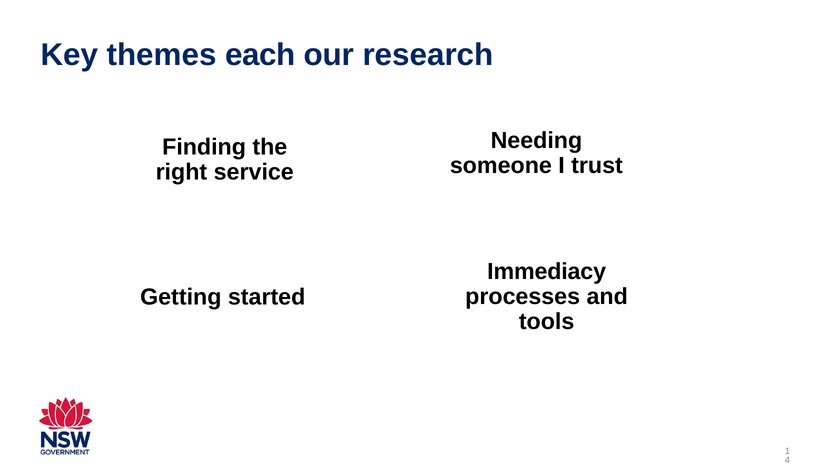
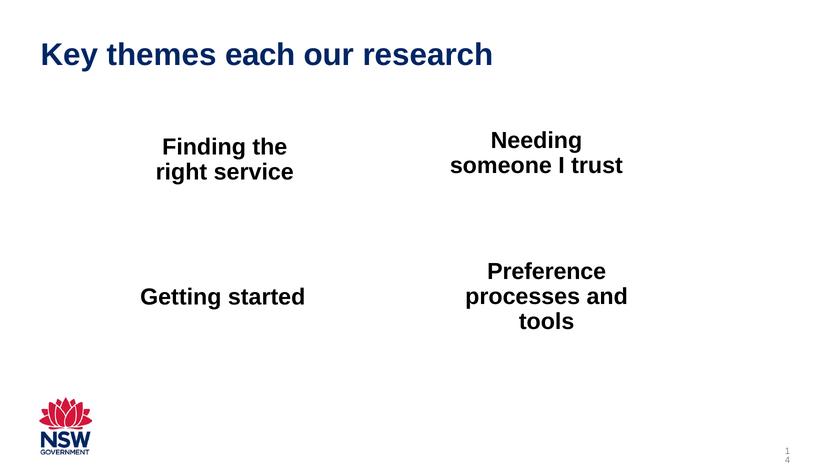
Immediacy: Immediacy -> Preference
